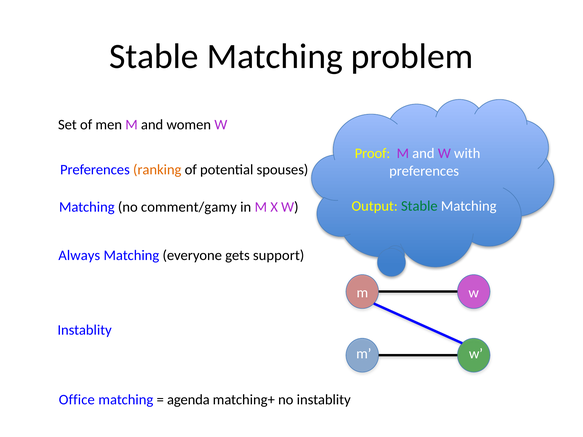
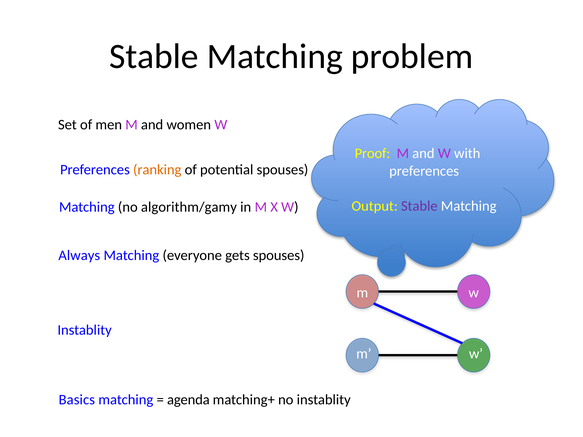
Stable at (419, 206) colour: green -> purple
comment/gamy: comment/gamy -> algorithm/gamy
gets support: support -> spouses
Office: Office -> Basics
